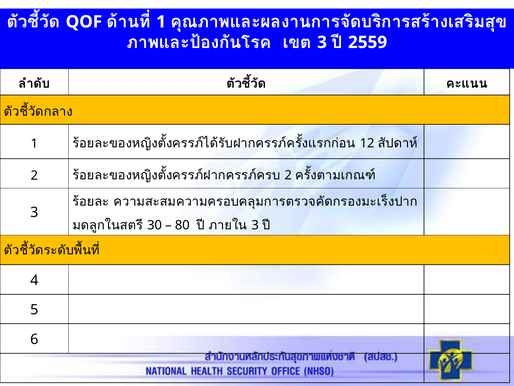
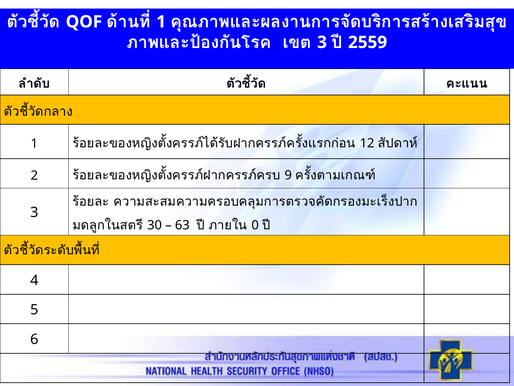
2 at (288, 175): 2 -> 9
80: 80 -> 63
3 at (255, 225): 3 -> 0
